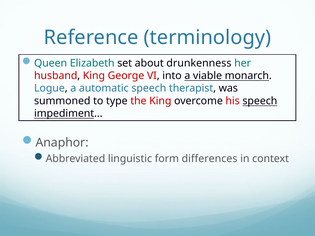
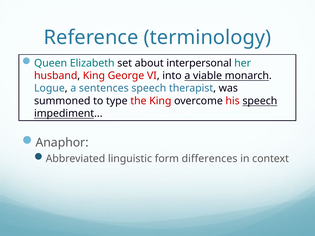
drunkenness: drunkenness -> interpersonal
automatic: automatic -> sentences
